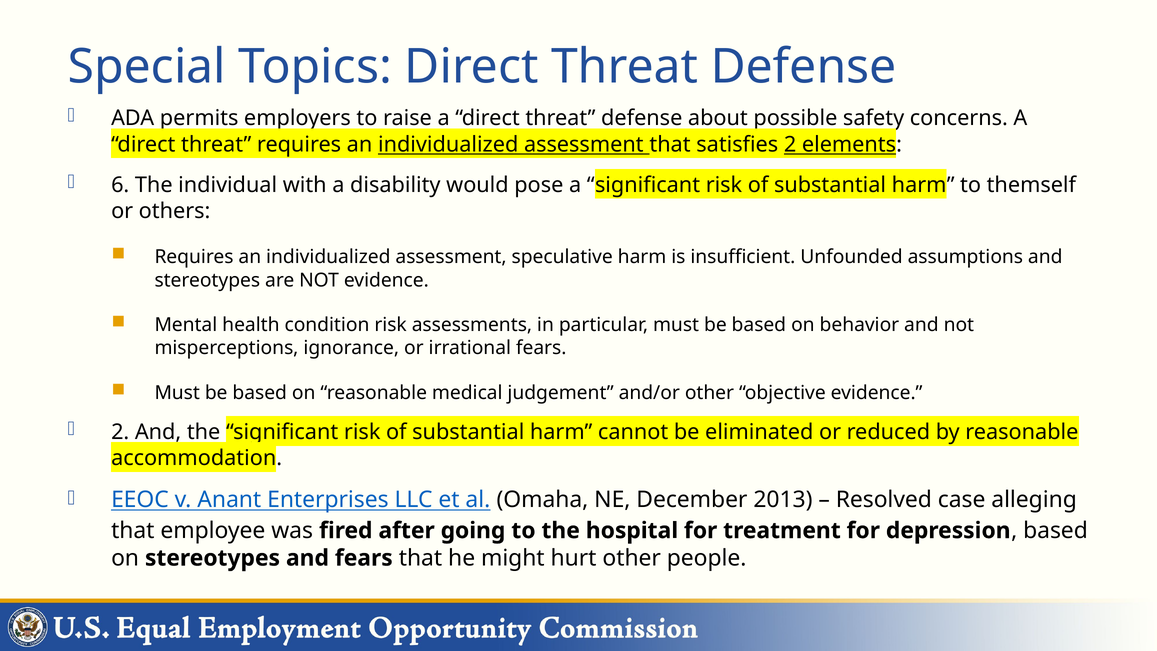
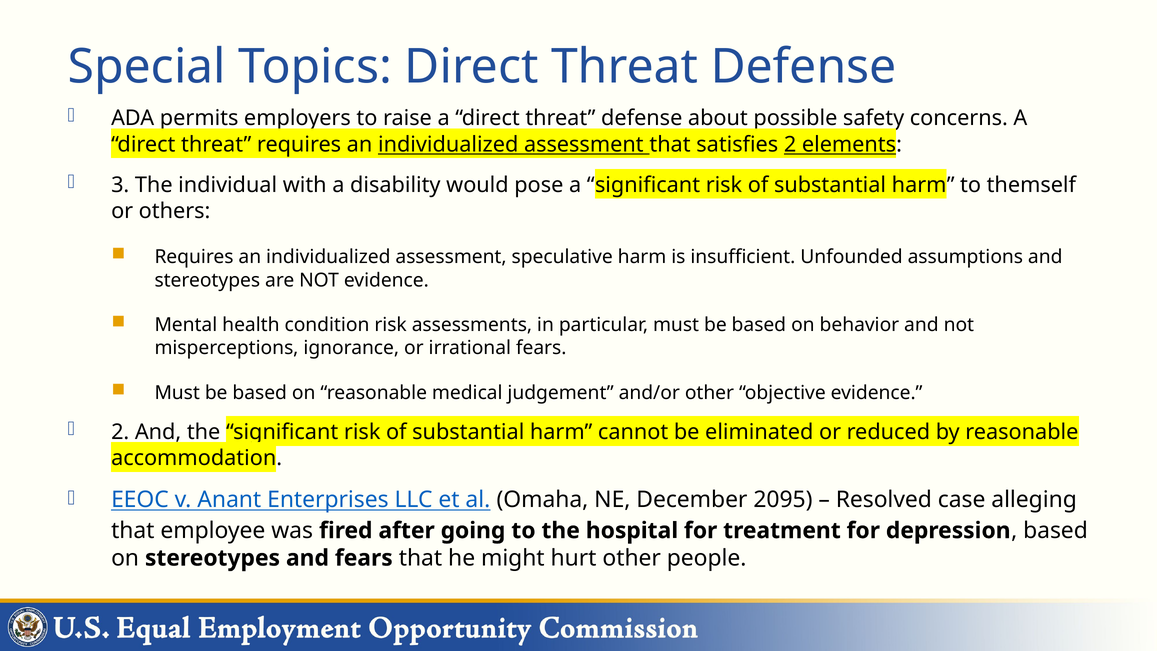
6: 6 -> 3
2013: 2013 -> 2095
